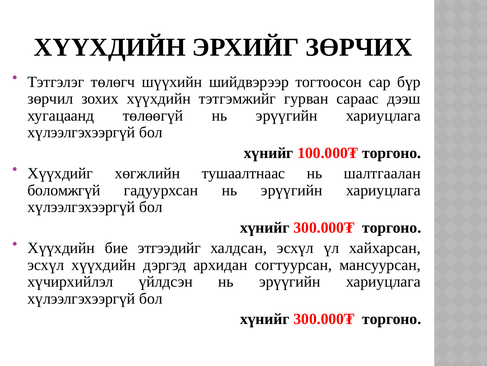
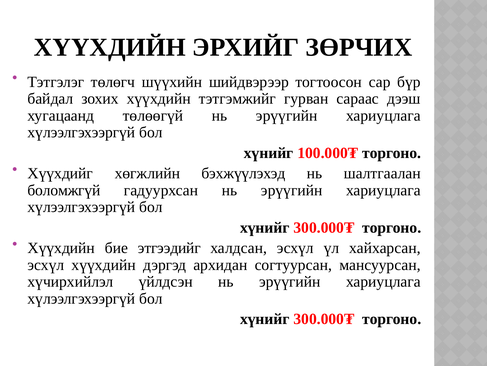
зөрчил: зөрчил -> байдал
тушаалтнаас: тушаалтнаас -> бэхжүүлэхэд
